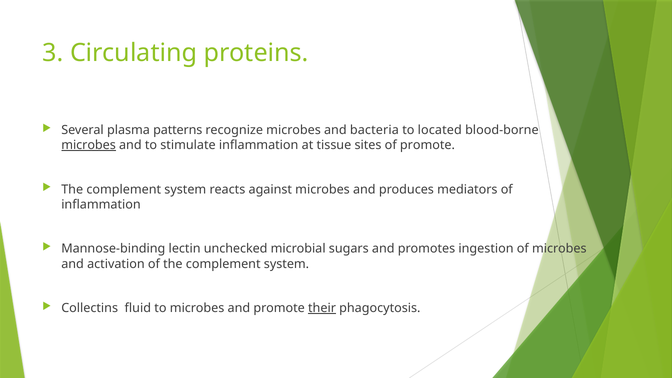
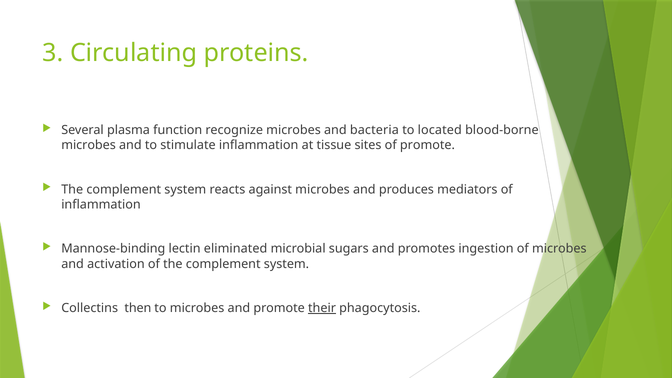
patterns: patterns -> function
microbes at (89, 145) underline: present -> none
unchecked: unchecked -> eliminated
fluid: fluid -> then
